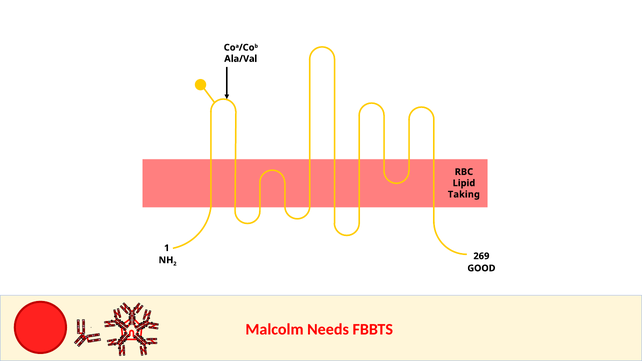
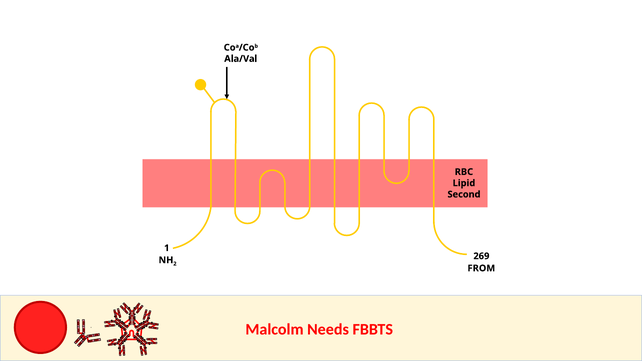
Taking: Taking -> Second
GOOD: GOOD -> FROM
